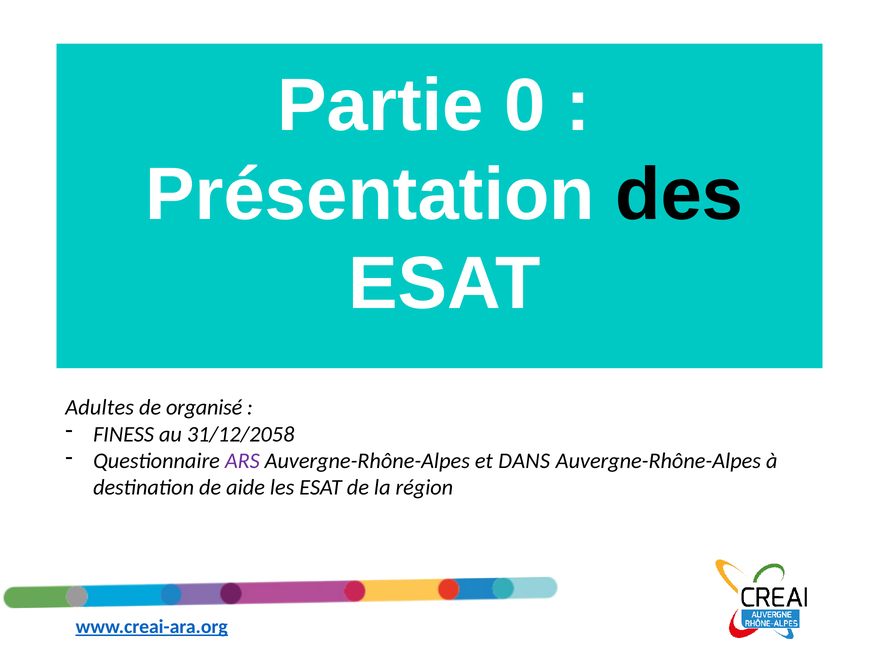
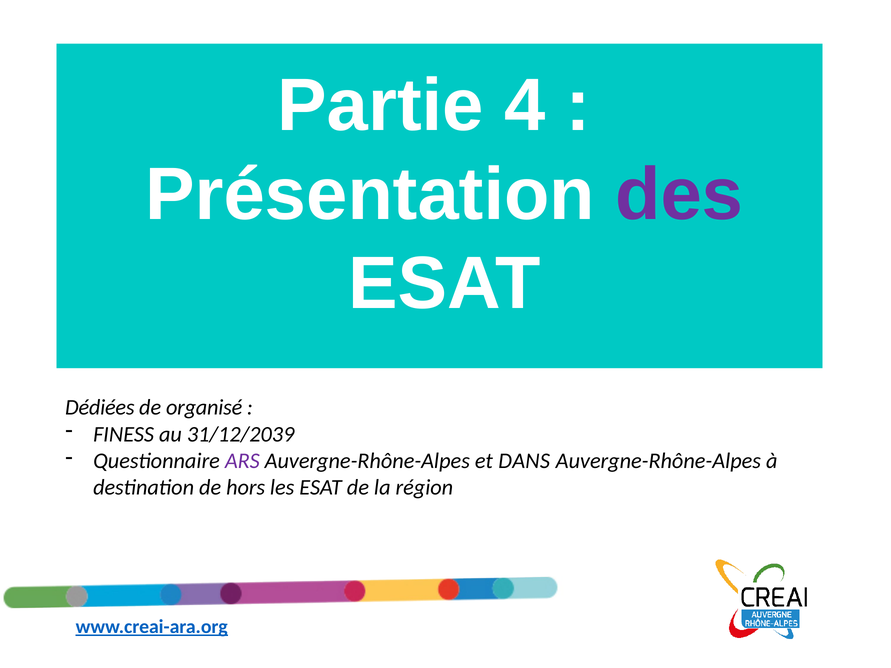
0: 0 -> 4
des colour: black -> purple
Adultes: Adultes -> Dédiées
31/12/2058: 31/12/2058 -> 31/12/2039
aide: aide -> hors
